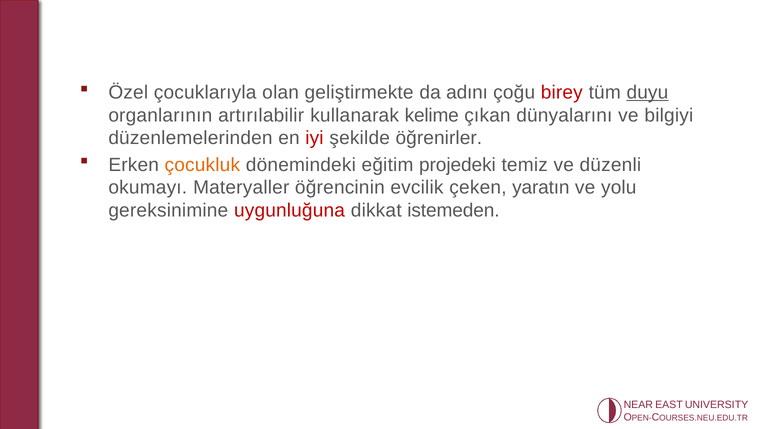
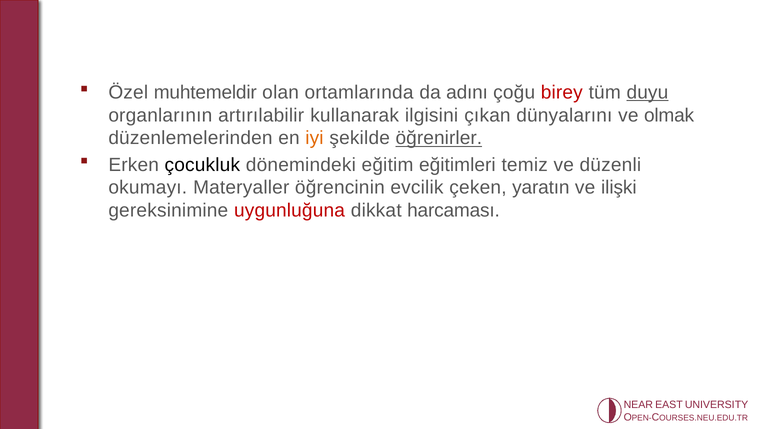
çocuklarıyla: çocuklarıyla -> muhtemeldir
geliştirmekte: geliştirmekte -> ortamlarında
kelime: kelime -> ilgisini
bilgiyi: bilgiyi -> olmak
iyi colour: red -> orange
öğrenirler underline: none -> present
çocukluk colour: orange -> black
projedeki: projedeki -> eğitimleri
yolu: yolu -> ilişki
istemeden: istemeden -> harcaması
